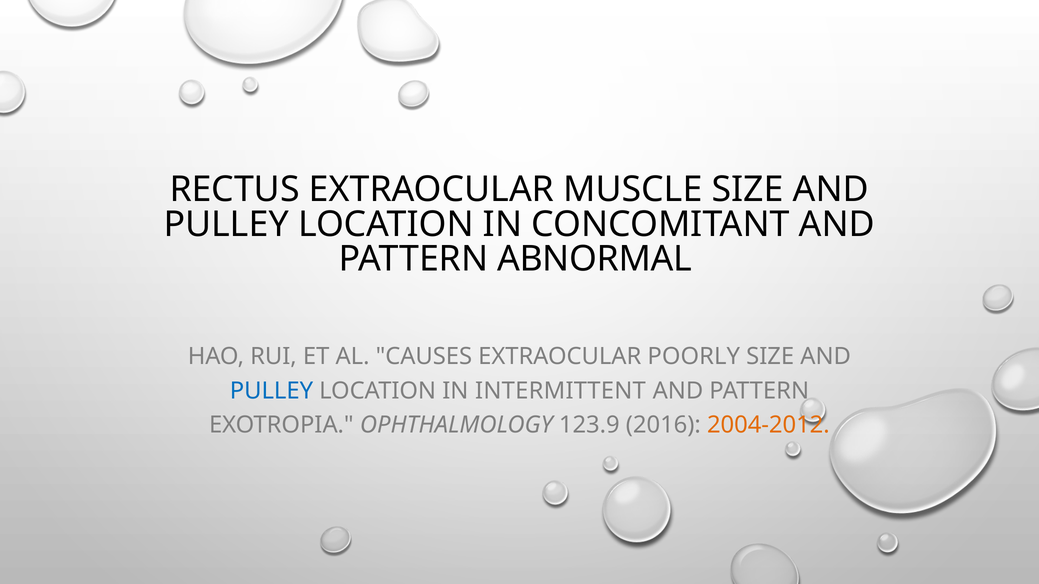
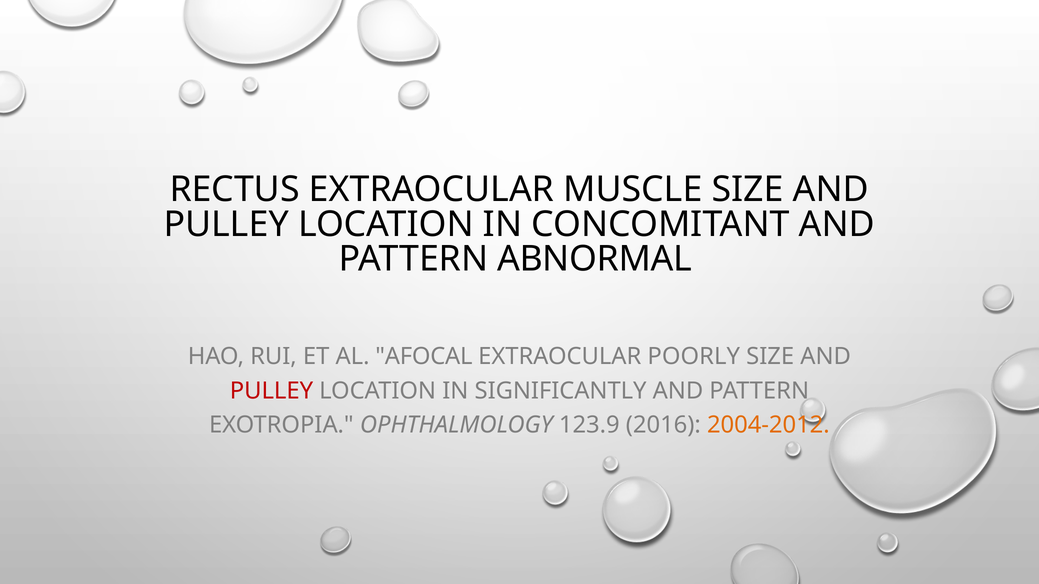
CAUSES: CAUSES -> AFOCAL
PULLEY at (271, 391) colour: blue -> red
INTERMITTENT: INTERMITTENT -> SIGNIFICANTLY
